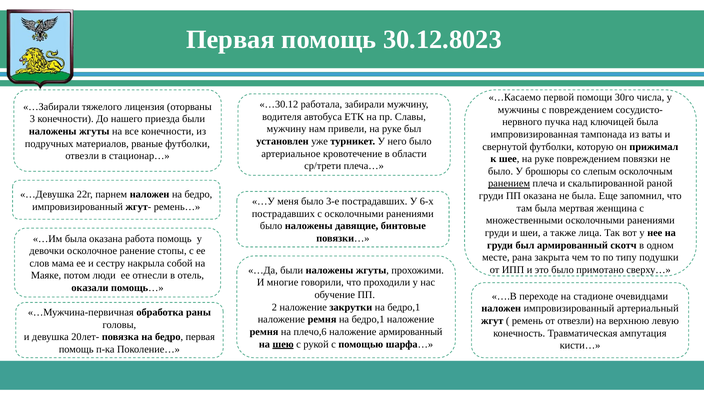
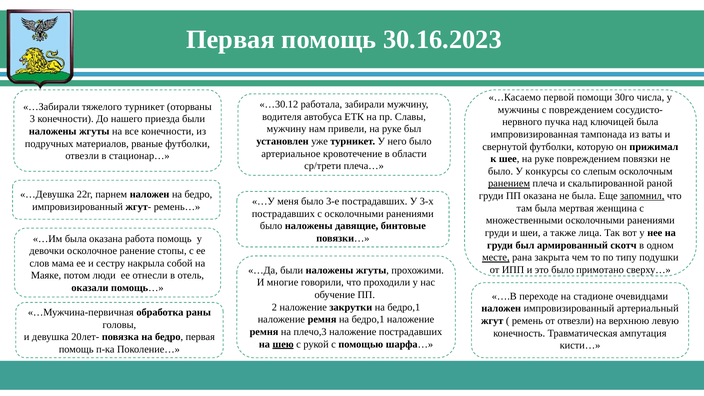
30.12.8023: 30.12.8023 -> 30.16.2023
тяжелого лицензия: лицензия -> турникет
брошюры: брошюры -> конкурсы
запомнил underline: none -> present
6-х: 6-х -> 3-х
месте underline: none -> present
плечо,6: плечо,6 -> плечо,3
наложение армированный: армированный -> пострадавших
